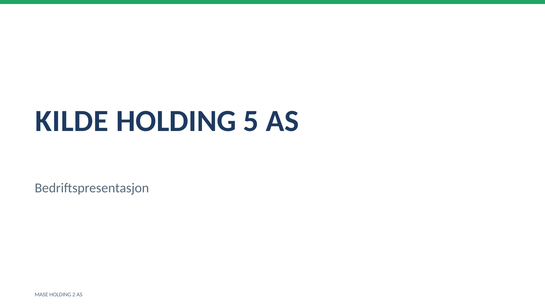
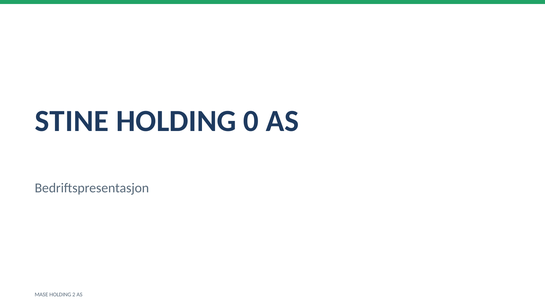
KILDE: KILDE -> STINE
5: 5 -> 0
